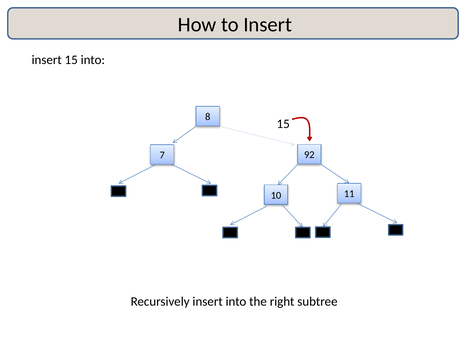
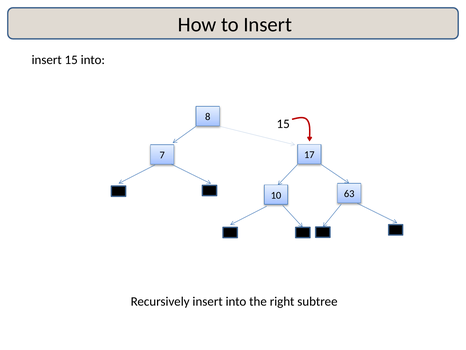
92: 92 -> 17
11: 11 -> 63
